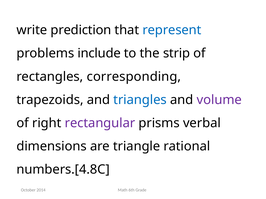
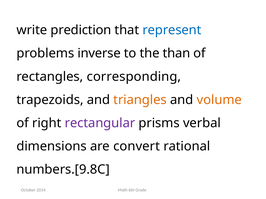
include: include -> inverse
strip: strip -> than
triangles colour: blue -> orange
volume colour: purple -> orange
triangle: triangle -> convert
numbers.[4.8C: numbers.[4.8C -> numbers.[9.8C
